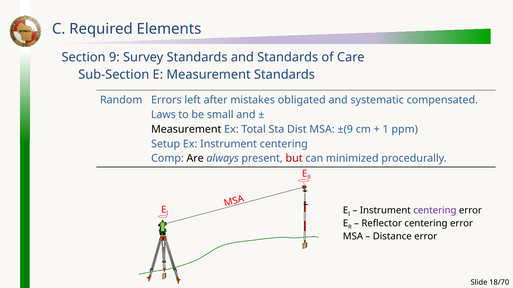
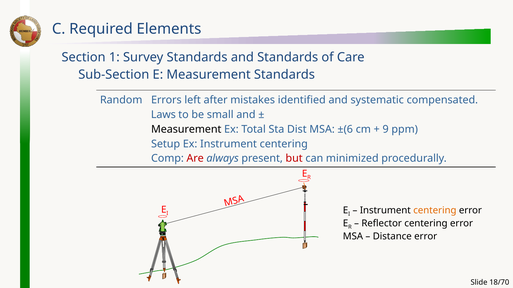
9: 9 -> 1
obligated: obligated -> identified
±(9: ±(9 -> ±(6
1: 1 -> 9
Are colour: black -> red
centering at (435, 211) colour: purple -> orange
